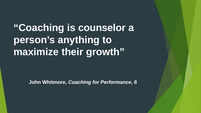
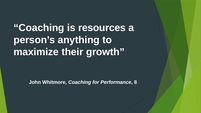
counselor: counselor -> resources
